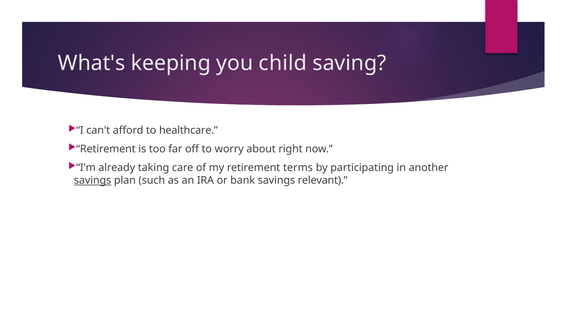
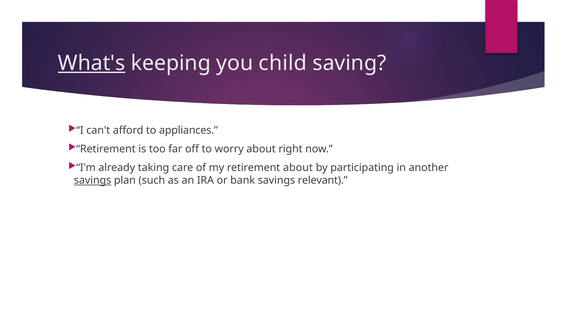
What's underline: none -> present
healthcare: healthcare -> appliances
retirement terms: terms -> about
